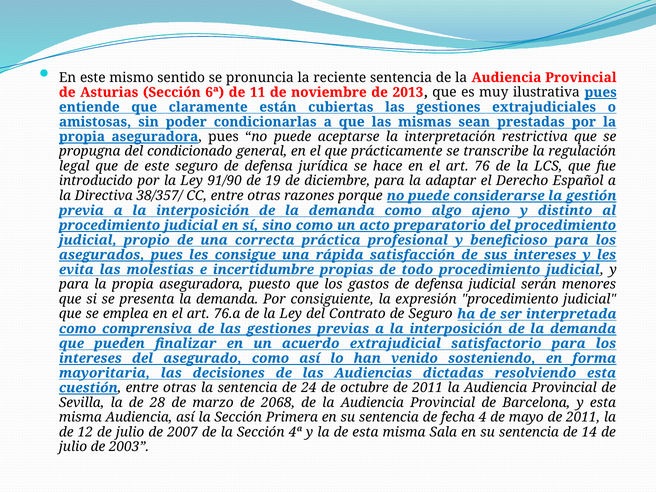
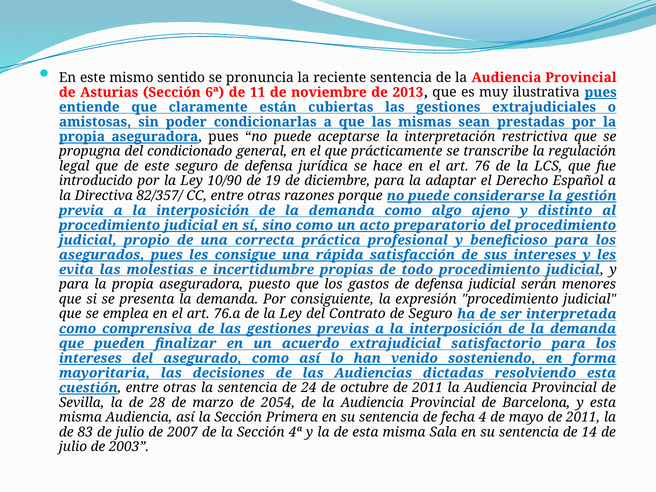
91/90: 91/90 -> 10/90
38/357/: 38/357/ -> 82/357/
2068: 2068 -> 2054
12: 12 -> 83
